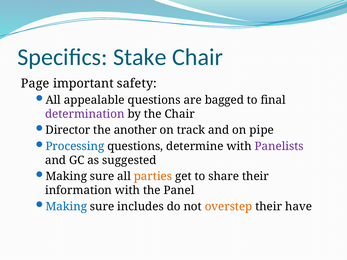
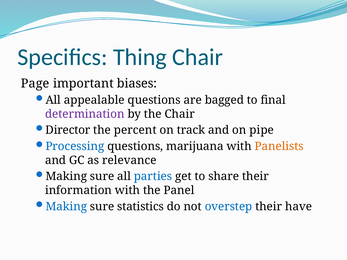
Stake: Stake -> Thing
safety: safety -> biases
another: another -> percent
determine: determine -> marijuana
Panelists colour: purple -> orange
suggested: suggested -> relevance
parties colour: orange -> blue
includes: includes -> statistics
overstep colour: orange -> blue
